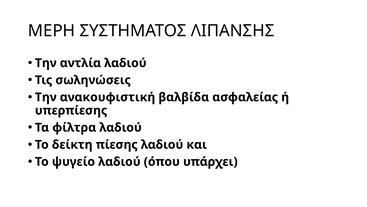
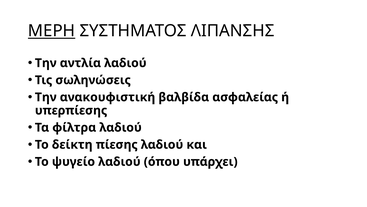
ΜΕΡΗ underline: none -> present
